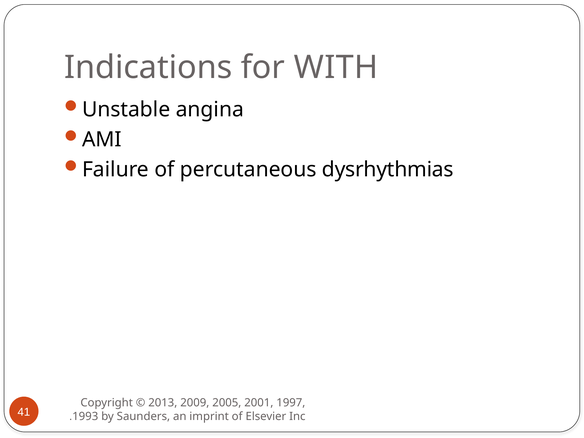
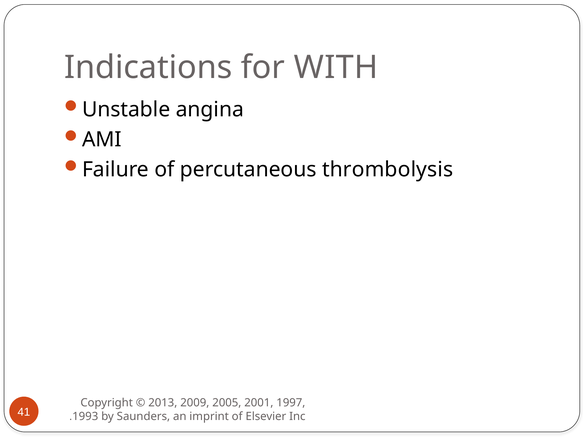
dysrhythmias: dysrhythmias -> thrombolysis
